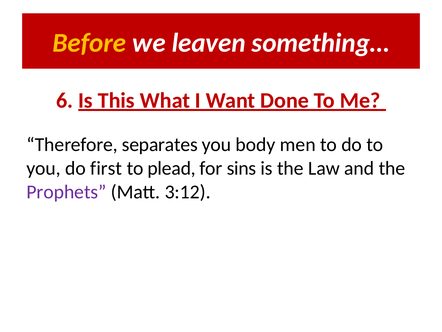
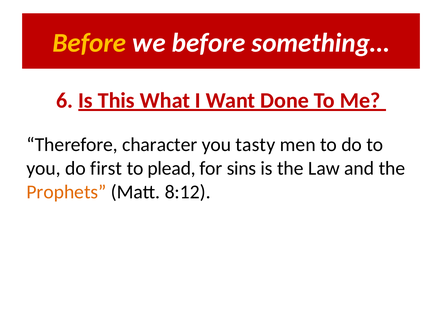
we leaven: leaven -> before
separates: separates -> character
body: body -> tasty
Prophets colour: purple -> orange
3:12: 3:12 -> 8:12
